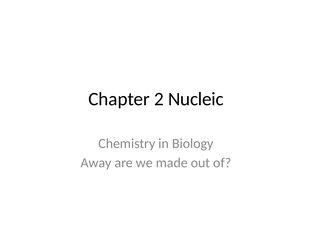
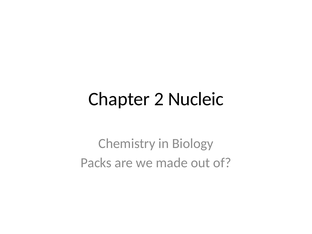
Away: Away -> Packs
